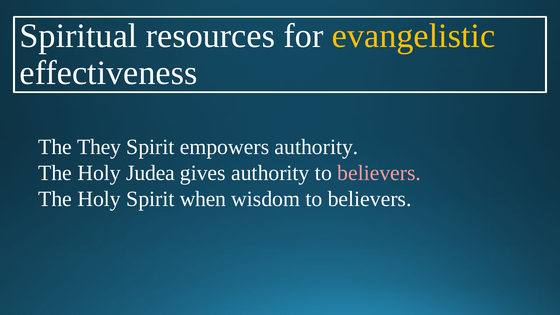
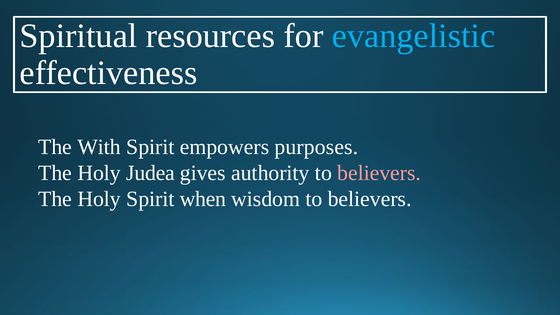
evangelistic colour: yellow -> light blue
They: They -> With
empowers authority: authority -> purposes
